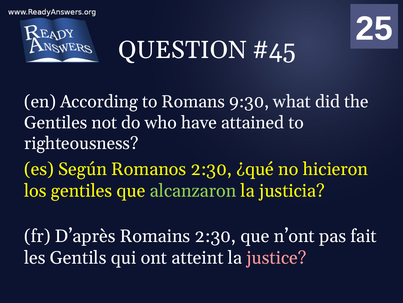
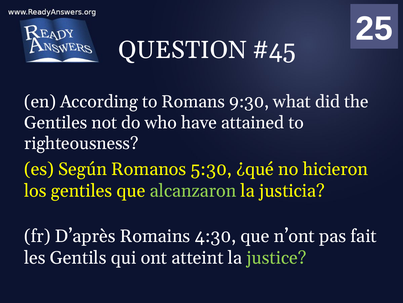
Romanos 2:30: 2:30 -> 5:30
Romains 2:30: 2:30 -> 4:30
justice colour: pink -> light green
